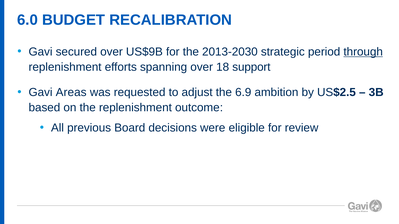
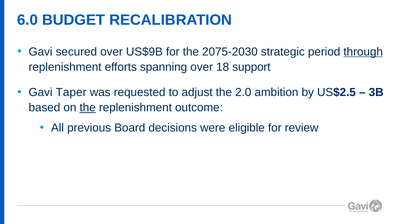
2013-2030: 2013-2030 -> 2075-2030
Areas: Areas -> Taper
6.9: 6.9 -> 2.0
the at (88, 108) underline: none -> present
